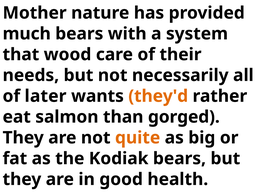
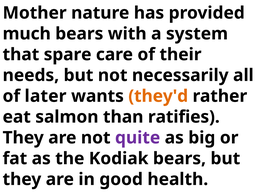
wood: wood -> spare
gorged: gorged -> ratifies
quite colour: orange -> purple
